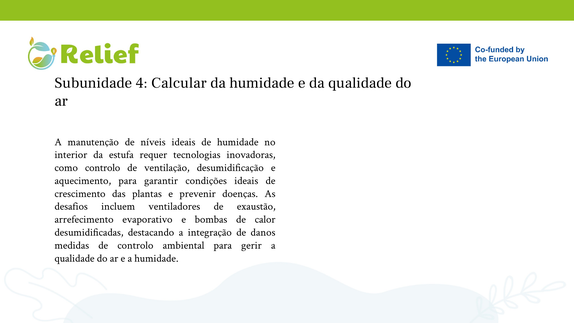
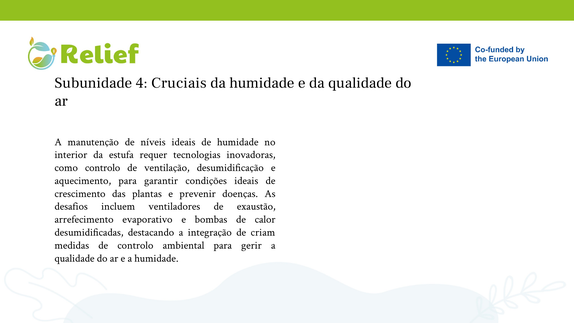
Calcular: Calcular -> Cruciais
danos: danos -> criam
